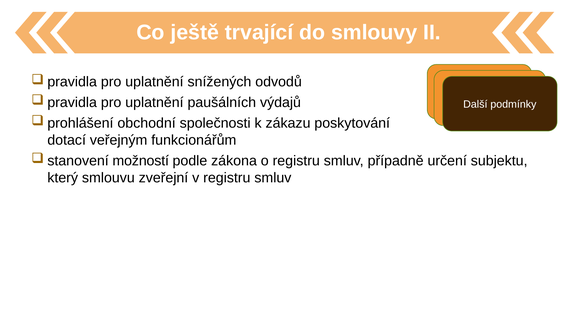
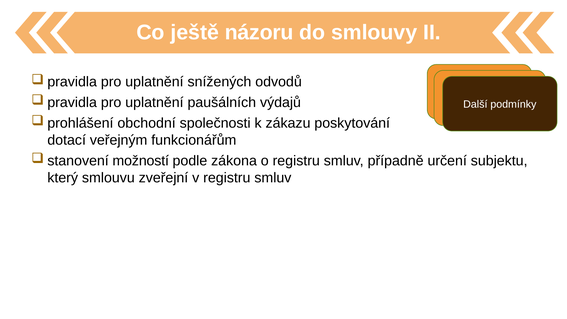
trvající: trvající -> názoru
